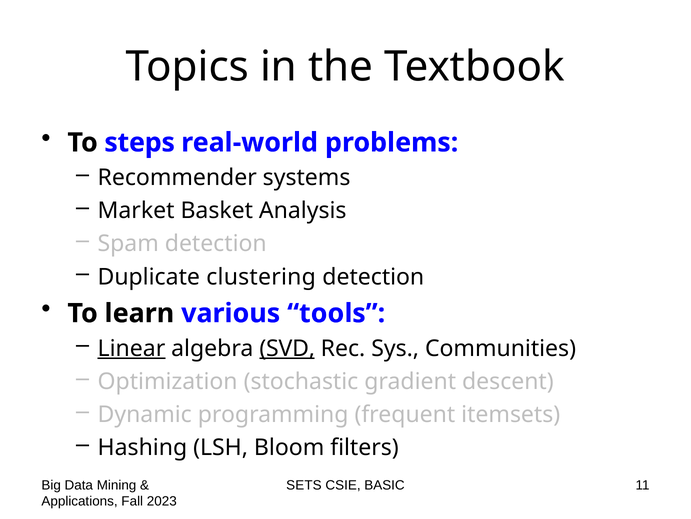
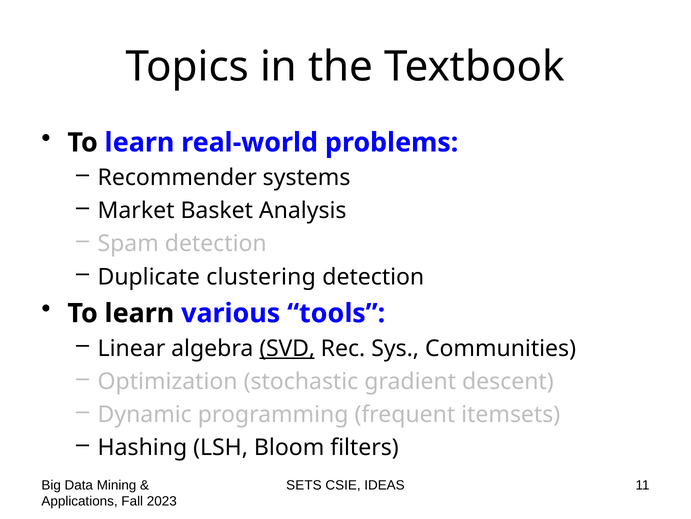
steps at (140, 142): steps -> learn
Linear underline: present -> none
BASIC: BASIC -> IDEAS
